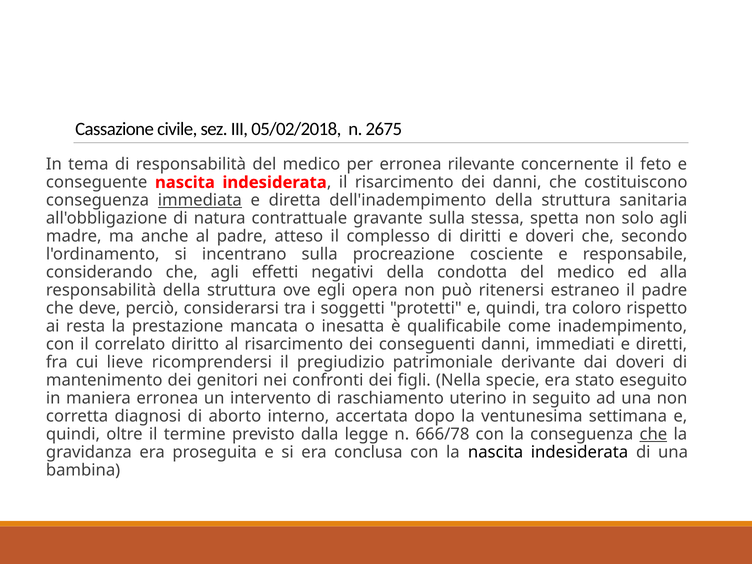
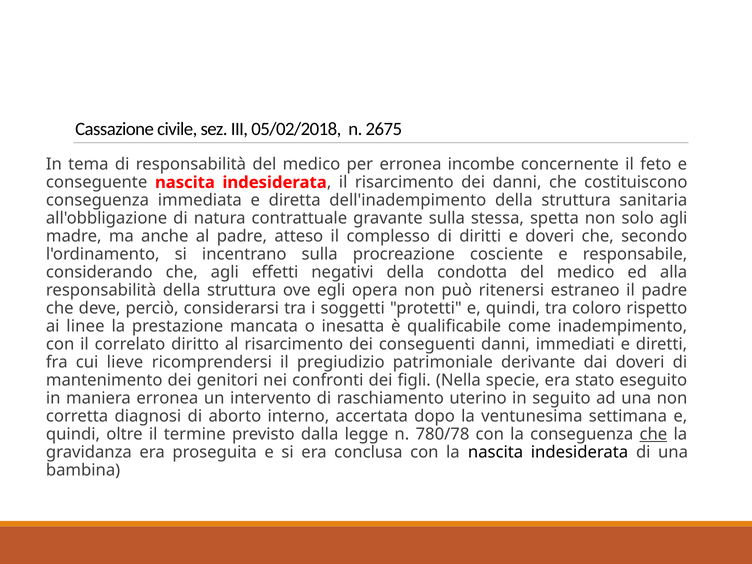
rilevante: rilevante -> incombe
immediata underline: present -> none
resta: resta -> linee
666/78: 666/78 -> 780/78
